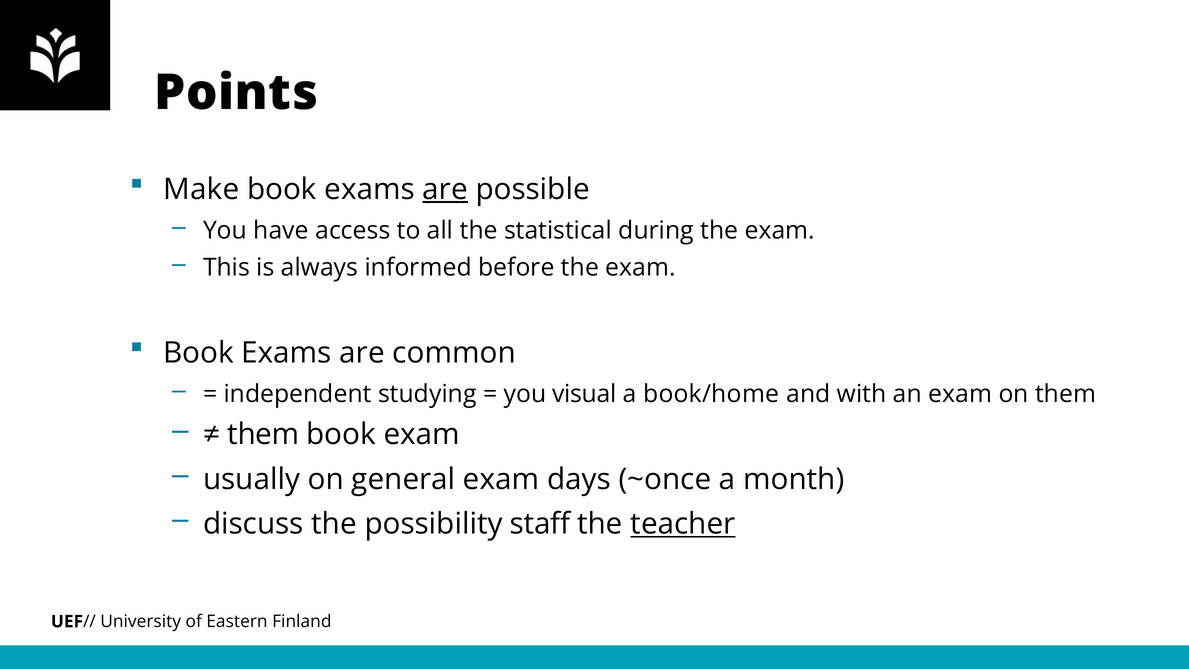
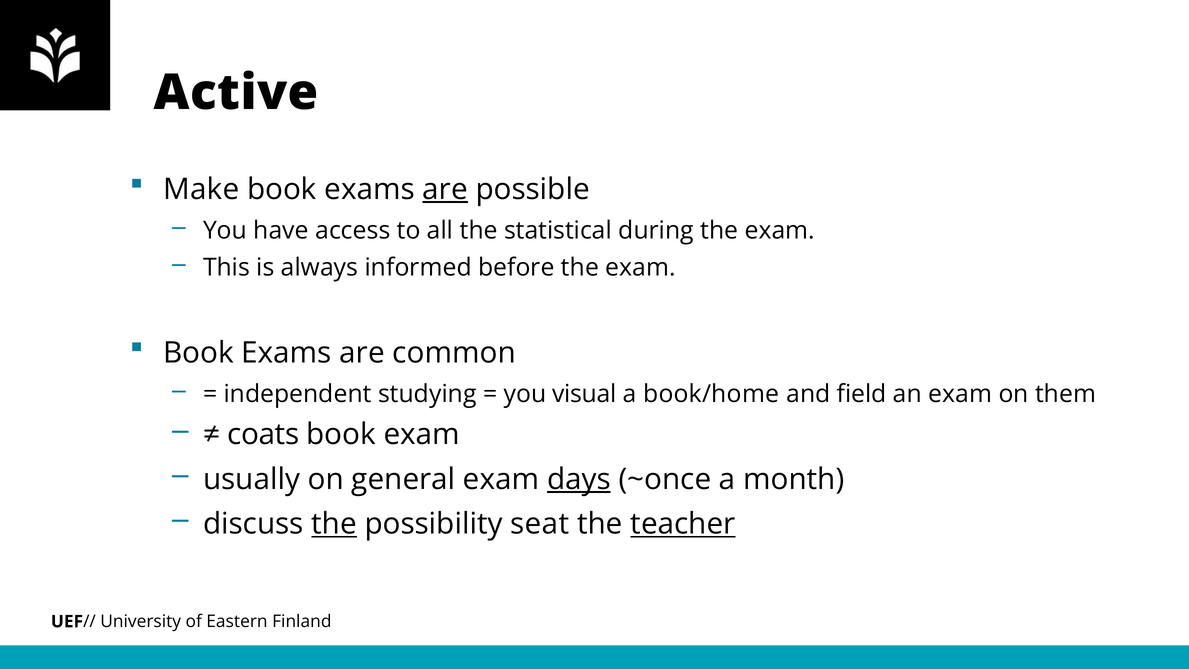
Points: Points -> Active
with: with -> field
them at (263, 435): them -> coats
days underline: none -> present
the at (334, 524) underline: none -> present
staff: staff -> seat
